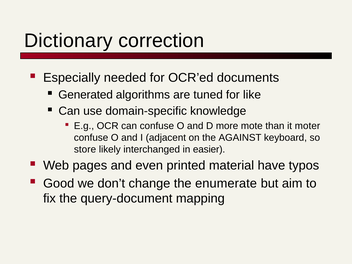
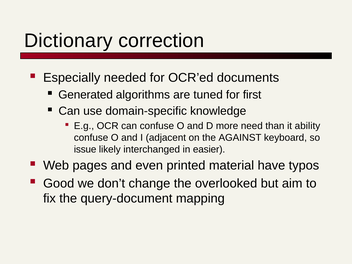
like: like -> first
mote: mote -> need
moter: moter -> ability
store: store -> issue
enumerate: enumerate -> overlooked
